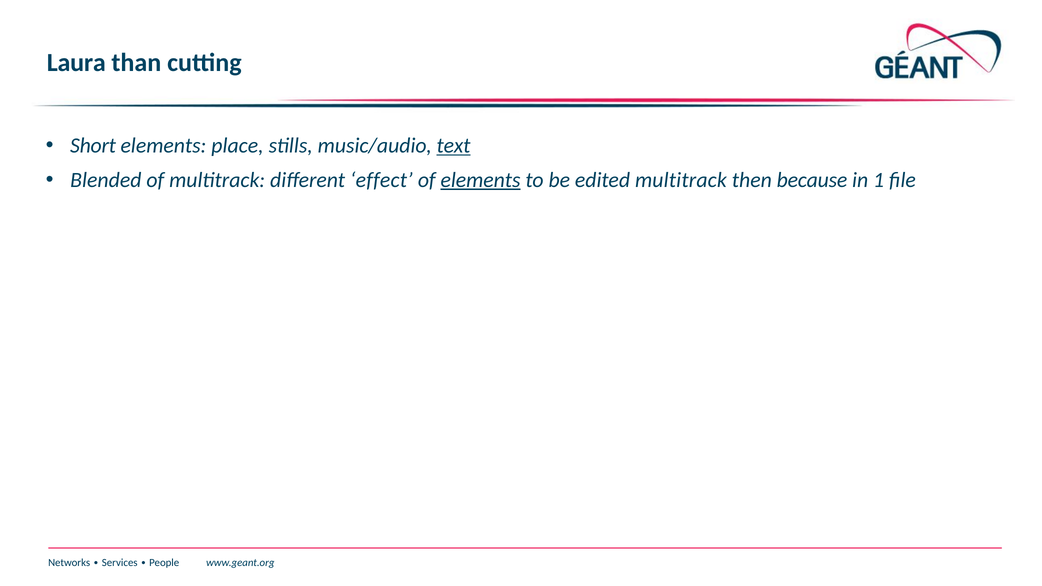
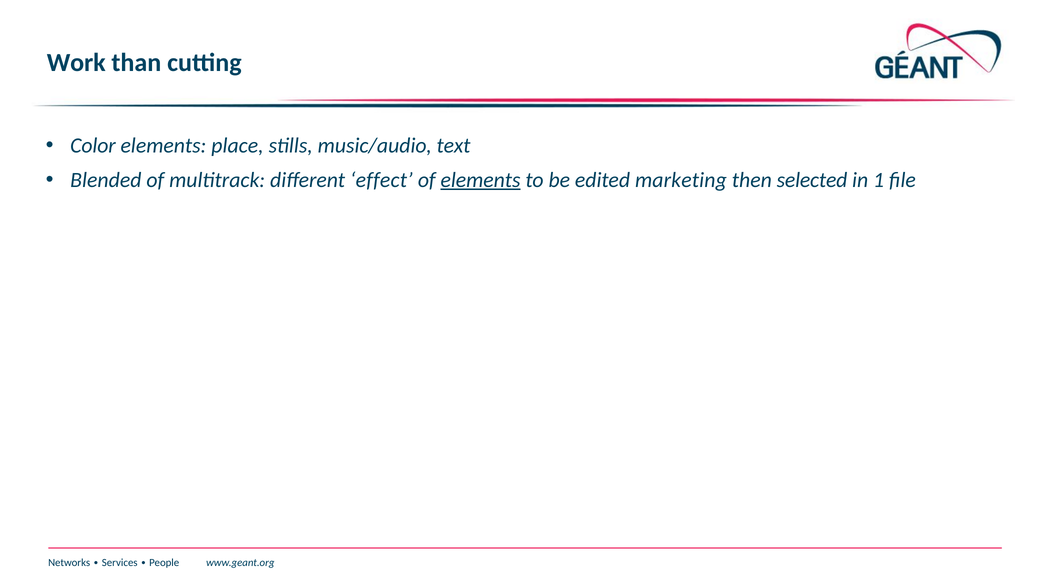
Laura: Laura -> Work
Short: Short -> Color
text underline: present -> none
edited multitrack: multitrack -> marketing
because: because -> selected
